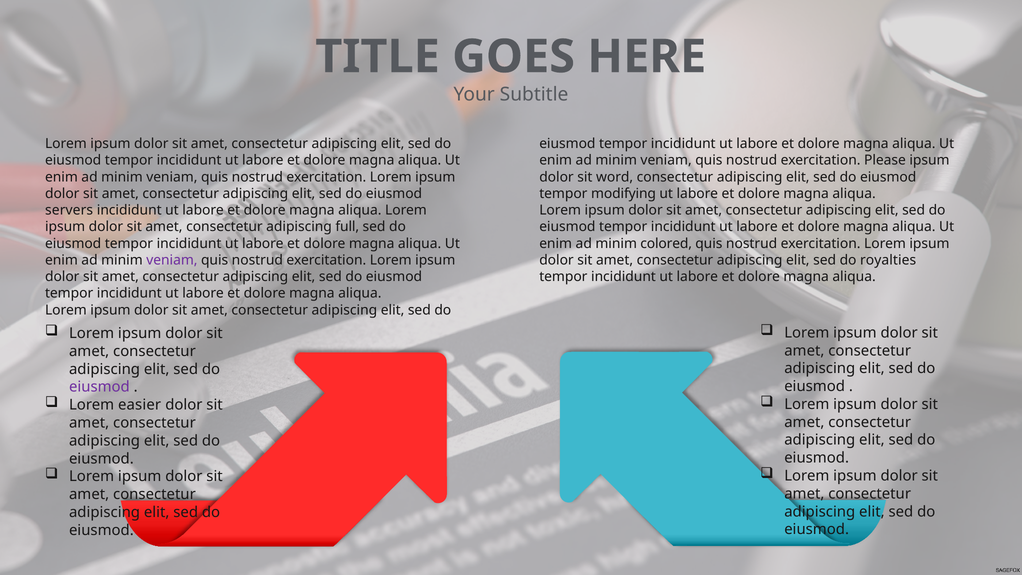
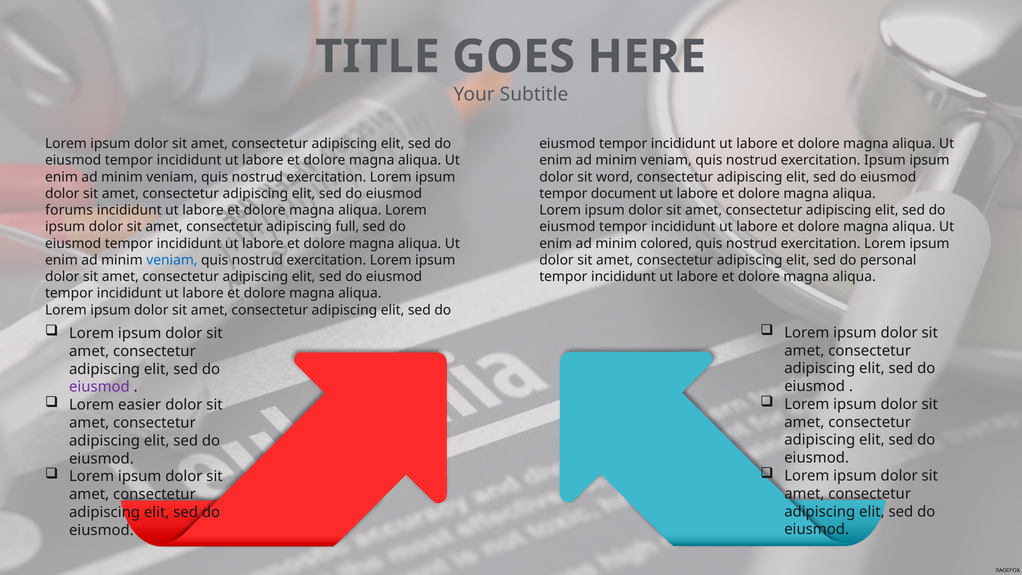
exercitation Please: Please -> Ipsum
modifying: modifying -> document
servers: servers -> forums
veniam at (172, 260) colour: purple -> blue
royalties: royalties -> personal
